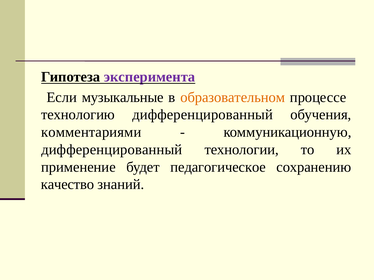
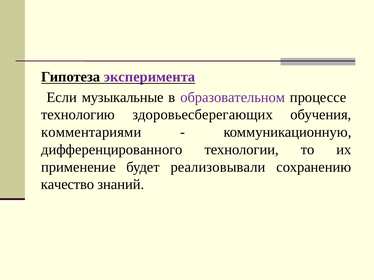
образовательном colour: orange -> purple
технологию дифференцированный: дифференцированный -> здоровьесберегающих
дифференцированный at (112, 150): дифференцированный -> дифференцированного
педагогическое: педагогическое -> реализовывали
